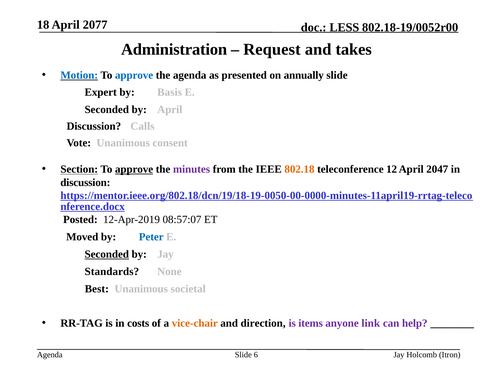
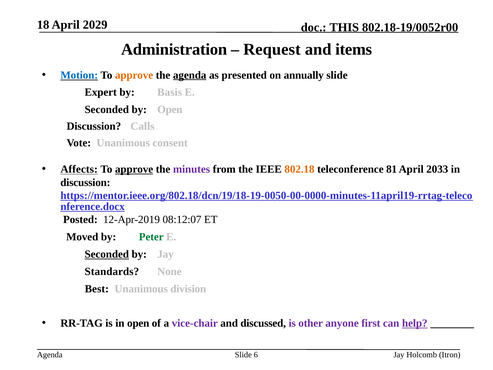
2077: 2077 -> 2029
LESS: LESS -> THIS
takes: takes -> items
approve at (134, 75) colour: blue -> orange
agenda at (190, 75) underline: none -> present
by April: April -> Open
Section: Section -> Affects
12: 12 -> 81
2047: 2047 -> 2033
08:57:07: 08:57:07 -> 08:12:07
Peter colour: blue -> green
societal: societal -> division
in costs: costs -> open
vice-chair colour: orange -> purple
direction: direction -> discussed
items: items -> other
link: link -> first
help underline: none -> present
